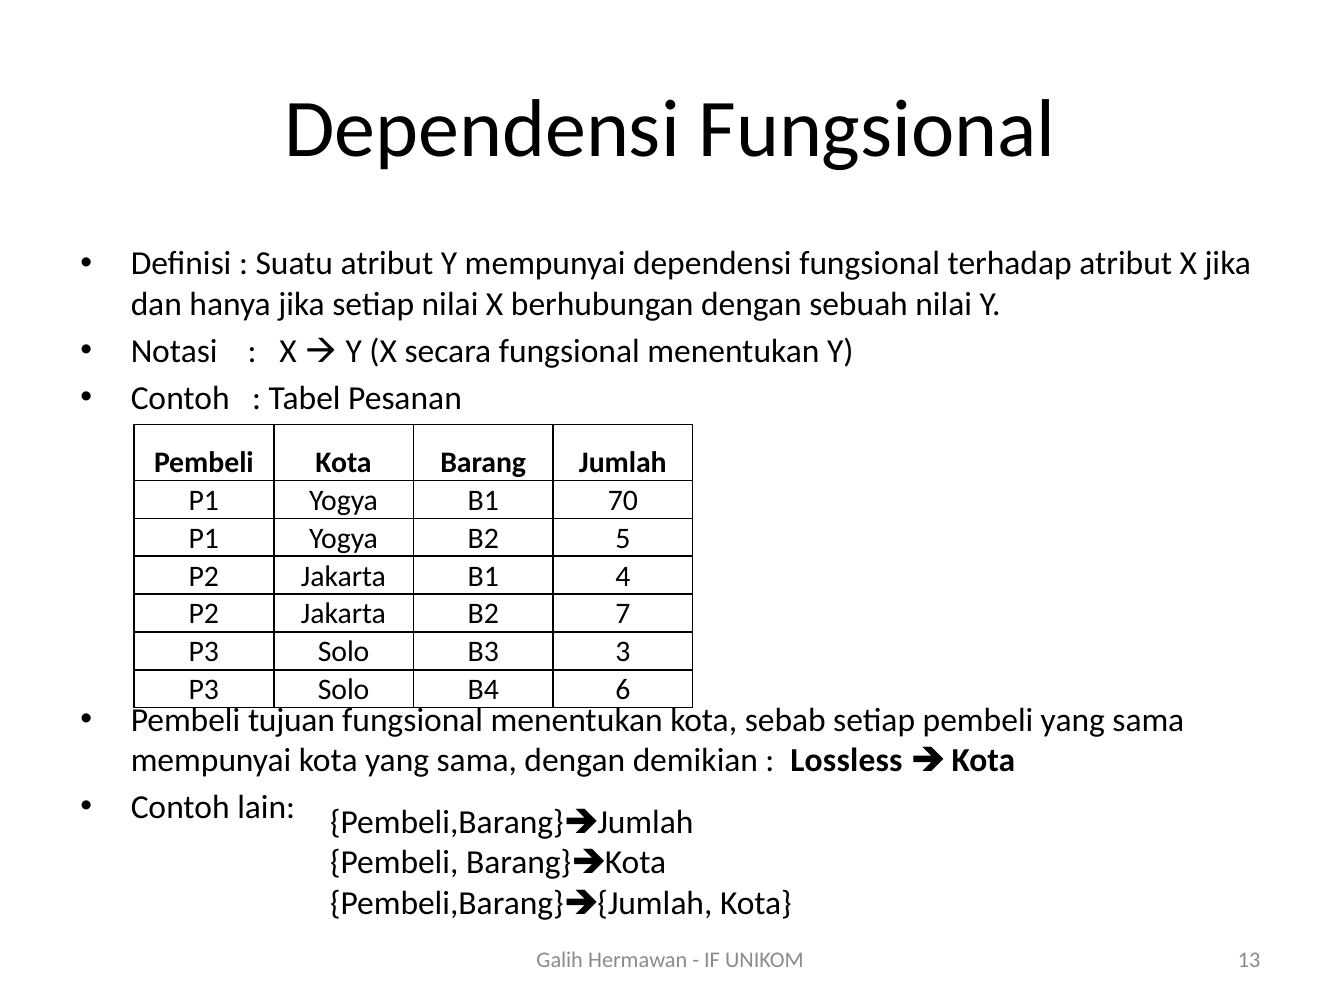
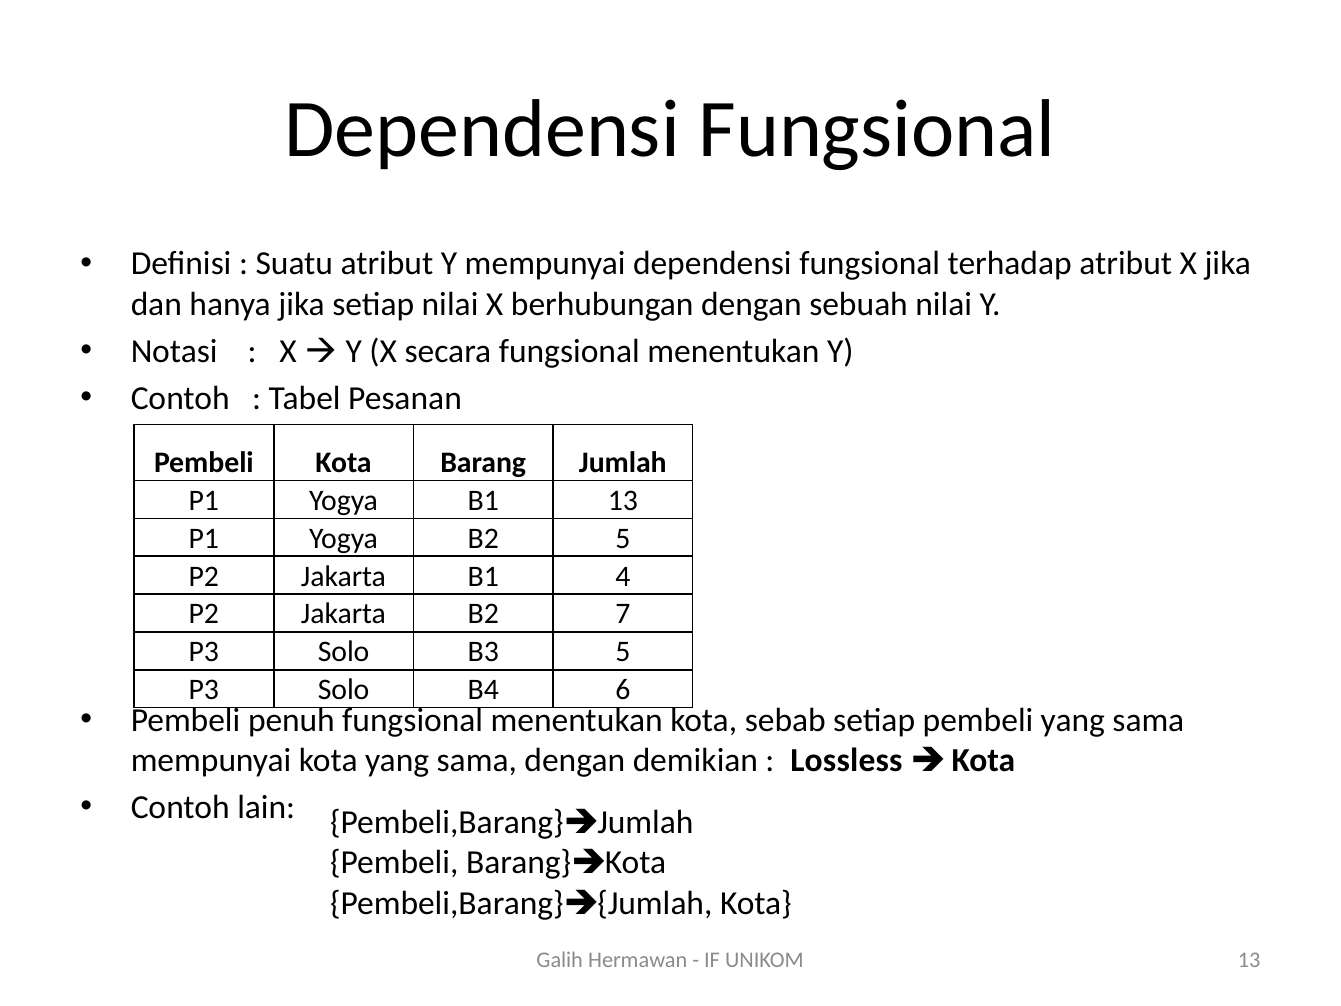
B1 70: 70 -> 13
B3 3: 3 -> 5
tujuan: tujuan -> penuh
